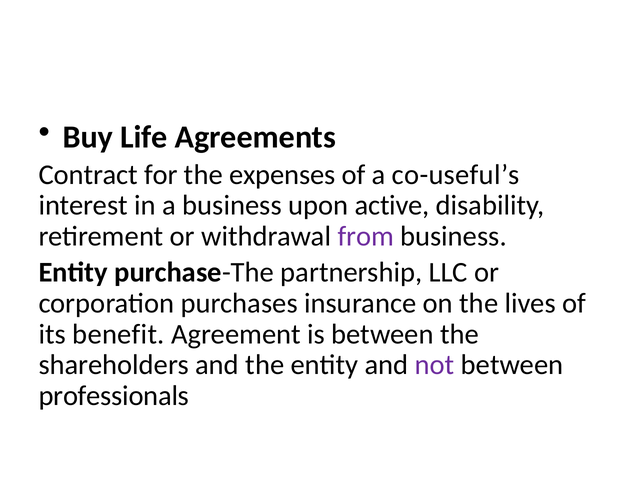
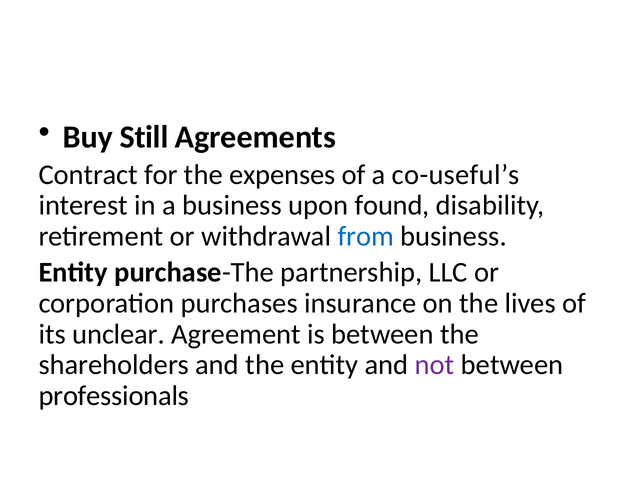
Life: Life -> Still
active: active -> found
from colour: purple -> blue
benefit: benefit -> unclear
